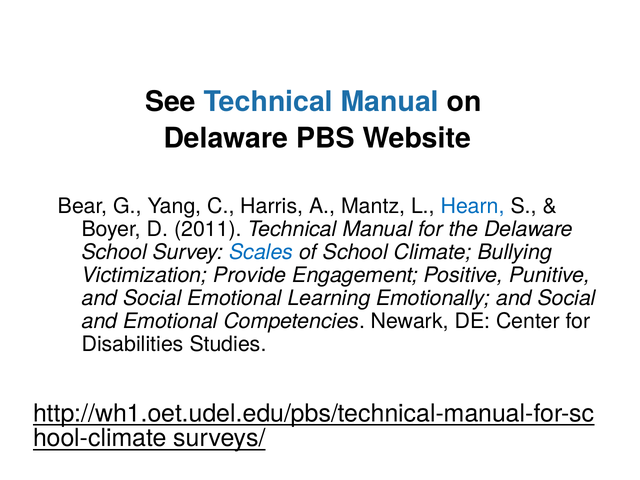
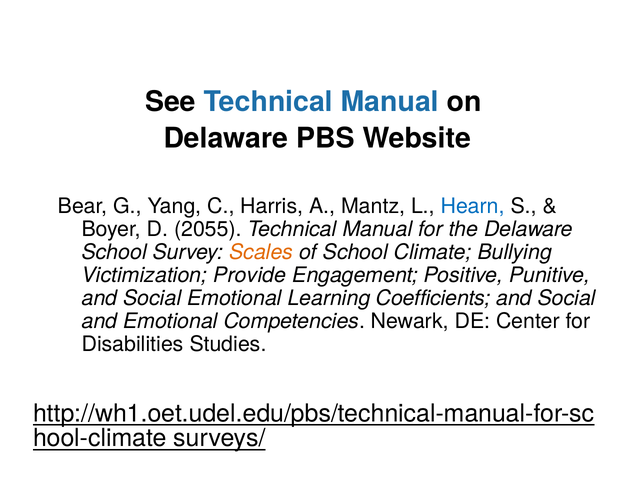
2011: 2011 -> 2055
Scales colour: blue -> orange
Emotionally: Emotionally -> Coefficients
